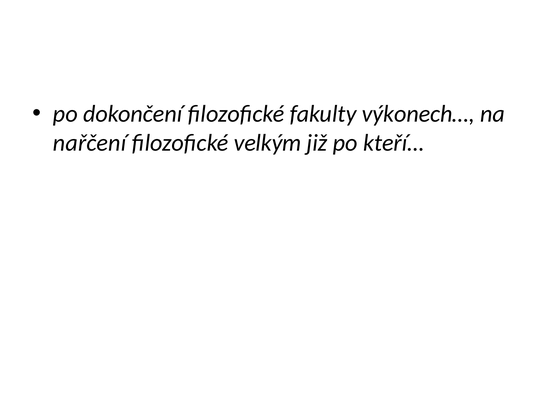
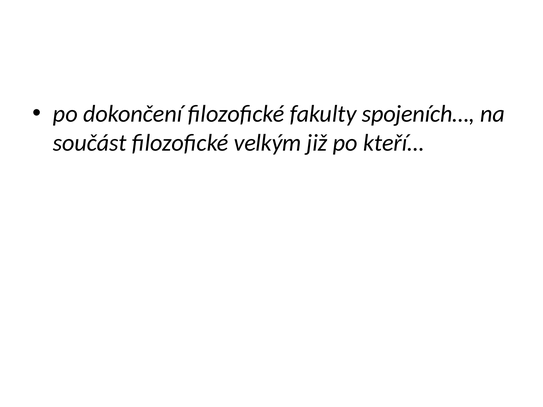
výkonech…: výkonech… -> spojeních…
nařčení: nařčení -> součást
